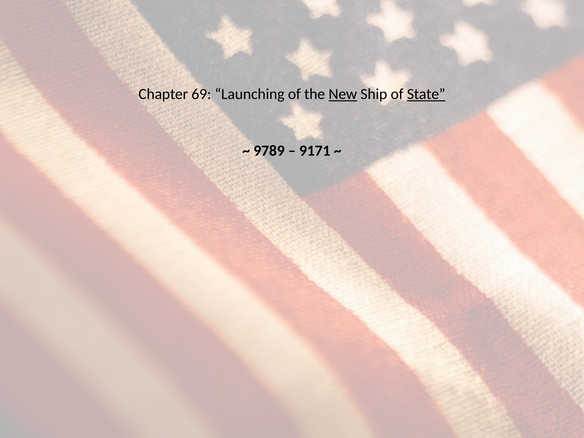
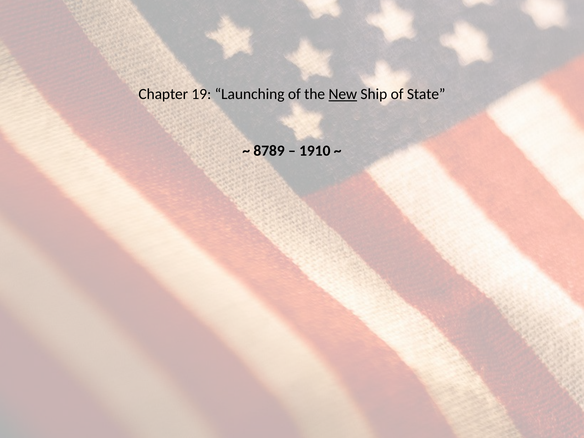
69: 69 -> 19
State underline: present -> none
9789: 9789 -> 8789
9171: 9171 -> 1910
